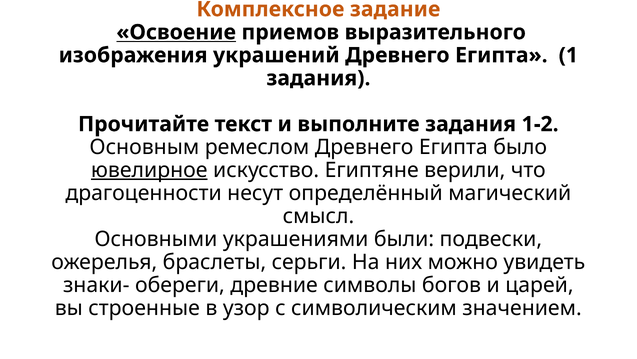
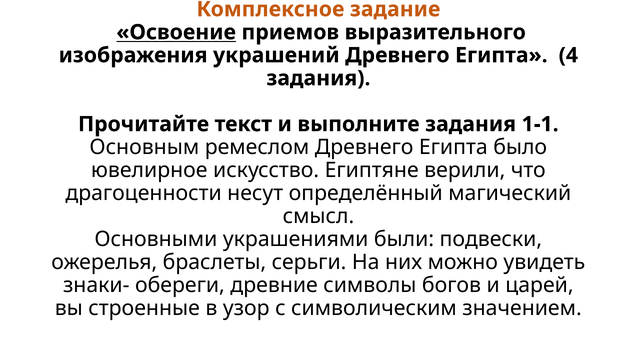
1: 1 -> 4
1-2: 1-2 -> 1-1
ювелирное underline: present -> none
